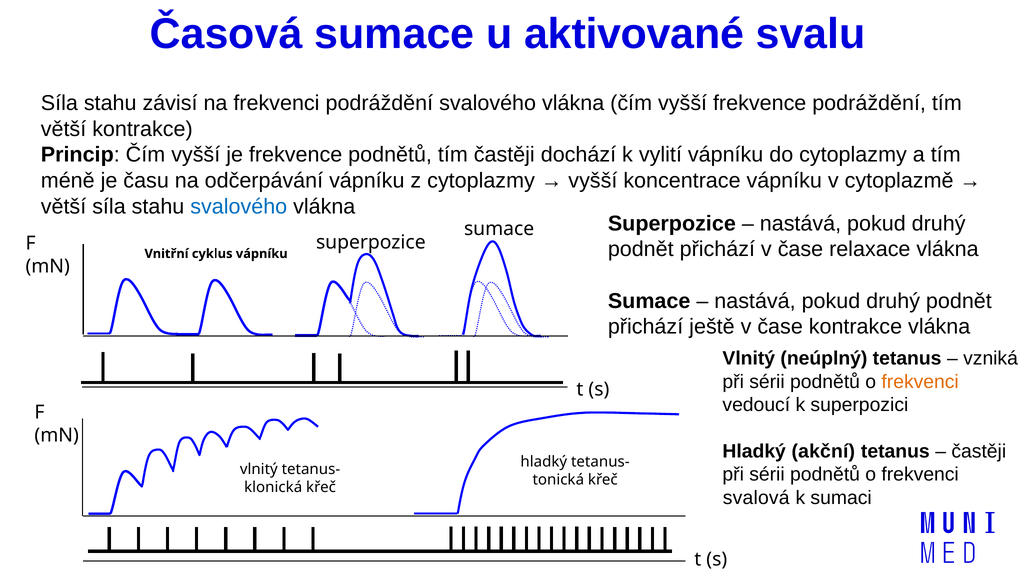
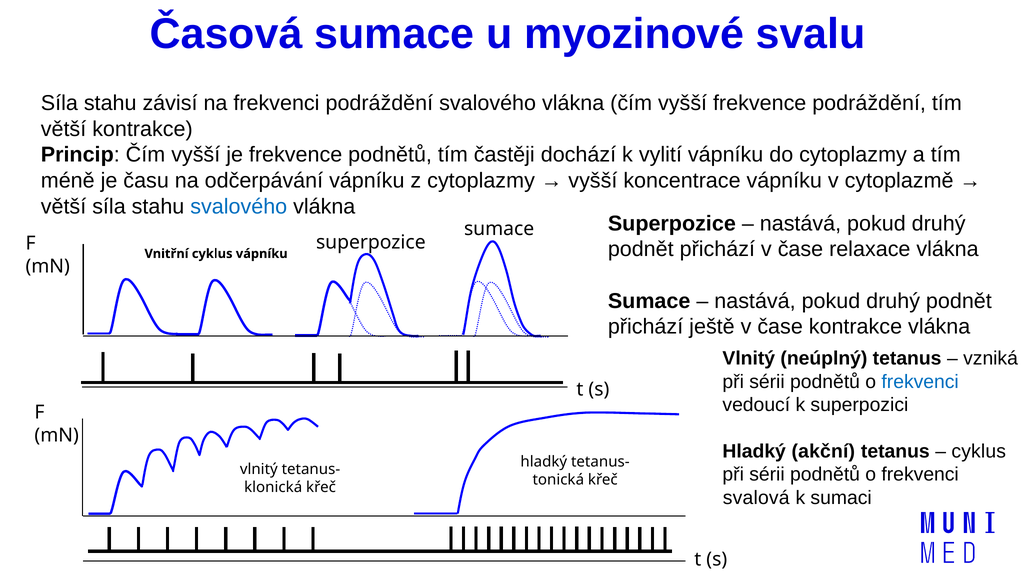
aktivované: aktivované -> myozinové
frekvenci at (920, 381) colour: orange -> blue
častěji at (979, 451): častěji -> cyklus
